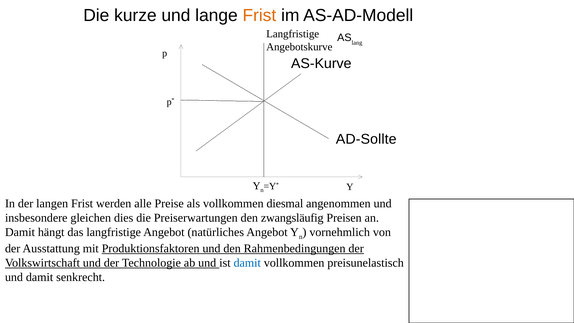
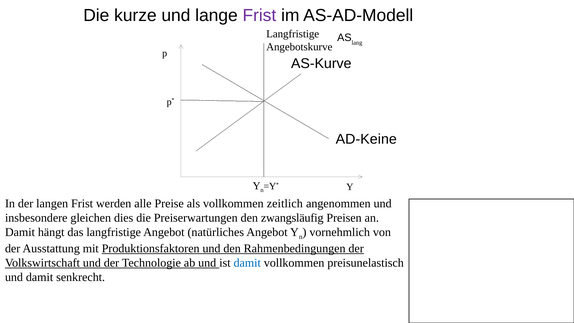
Frist at (259, 15) colour: orange -> purple
AD-Sollte: AD-Sollte -> AD-Keine
diesmal: diesmal -> zeitlich
